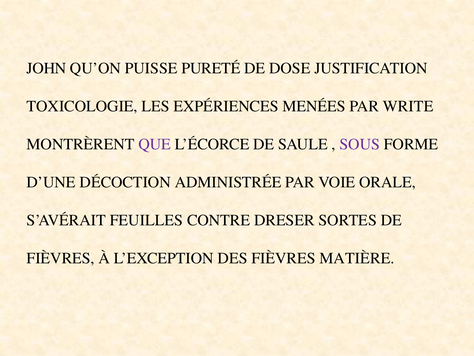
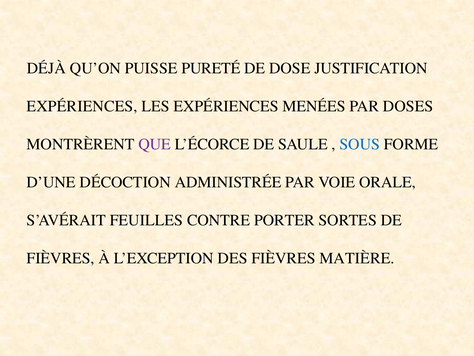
JOHN: JOHN -> DÉJÀ
TOXICOLOGIE at (82, 106): TOXICOLOGIE -> EXPÉRIENCES
WRITE: WRITE -> DOSES
SOUS colour: purple -> blue
DRESER: DRESER -> PORTER
